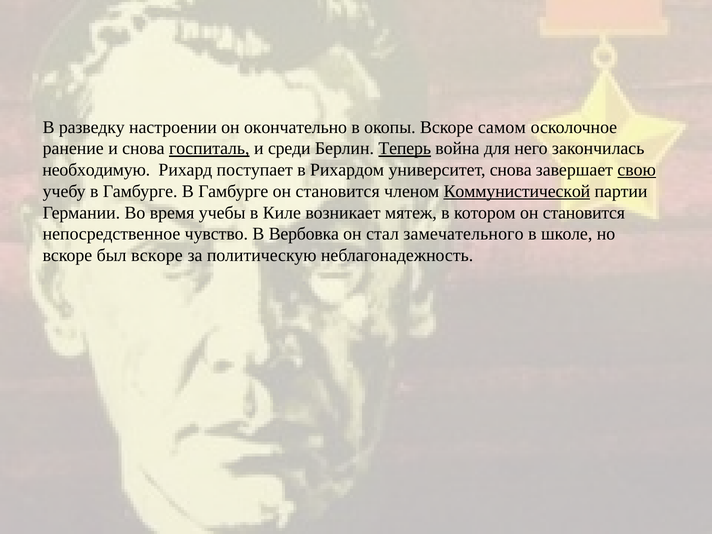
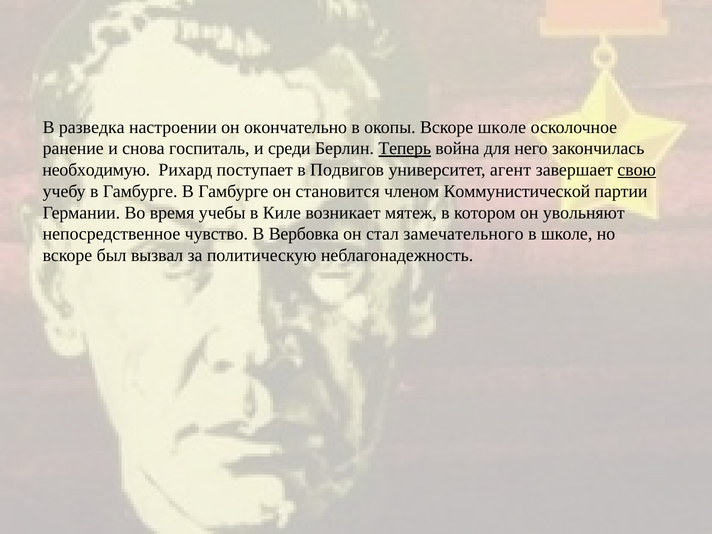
разведку: разведку -> разведка
Вскоре самом: самом -> школе
госпиталь underline: present -> none
Рихардом: Рихардом -> Подвигов
университет снова: снова -> агент
Коммунистической underline: present -> none
котором он становится: становится -> увольняют
был вскоре: вскоре -> вызвал
